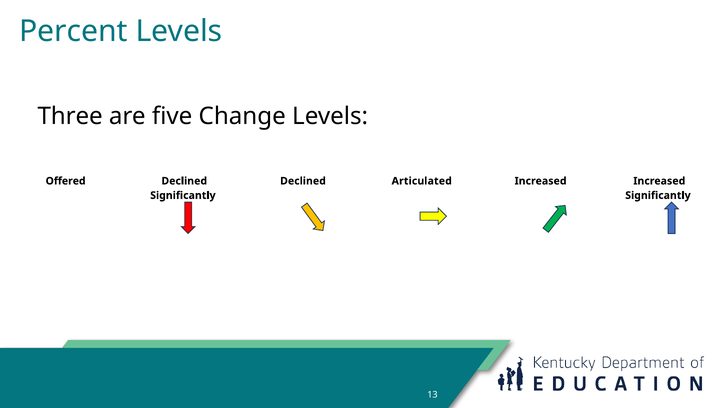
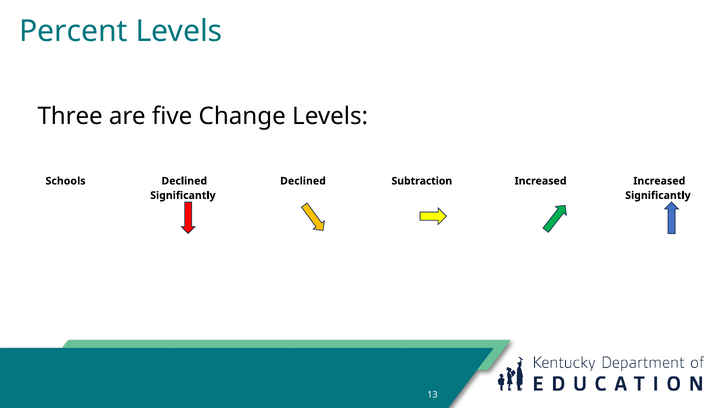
Offered: Offered -> Schools
Articulated: Articulated -> Subtraction
